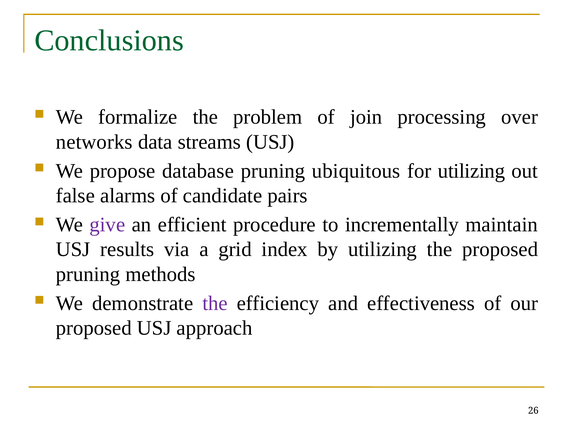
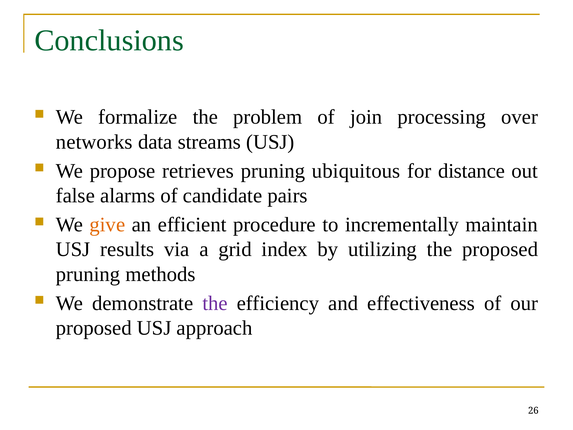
database: database -> retrieves
for utilizing: utilizing -> distance
give colour: purple -> orange
